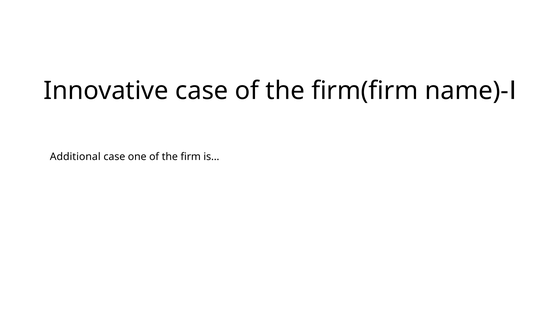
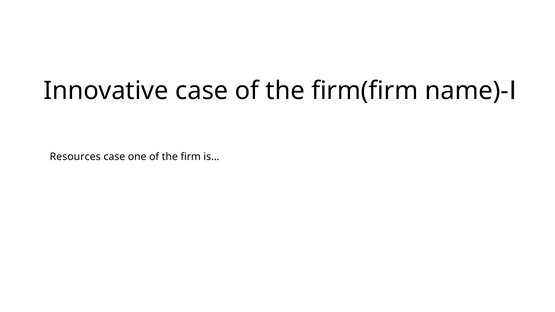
Additional: Additional -> Resources
